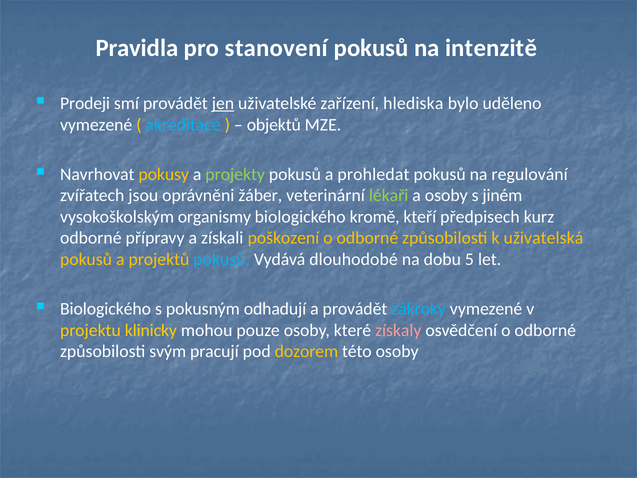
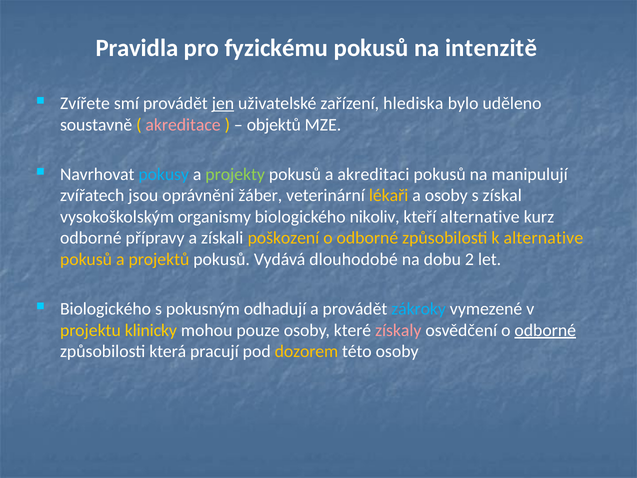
stanovení: stanovení -> fyzickému
Prodeji: Prodeji -> Zvířete
vymezené at (96, 125): vymezené -> soustavně
akreditace colour: light blue -> pink
pokusy colour: yellow -> light blue
prohledat: prohledat -> akreditaci
regulování: regulování -> manipulují
lékaři colour: light green -> yellow
jiném: jiném -> získal
kromě: kromě -> nikoliv
kteří předpisech: předpisech -> alternative
k uživatelská: uživatelská -> alternative
pokusů at (222, 259) colour: light blue -> white
5: 5 -> 2
odborné at (545, 330) underline: none -> present
svým: svým -> která
